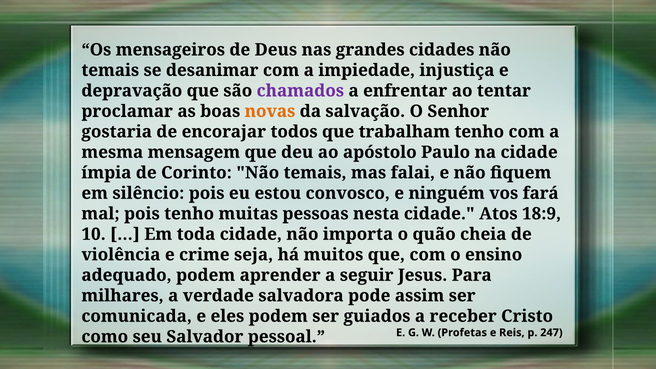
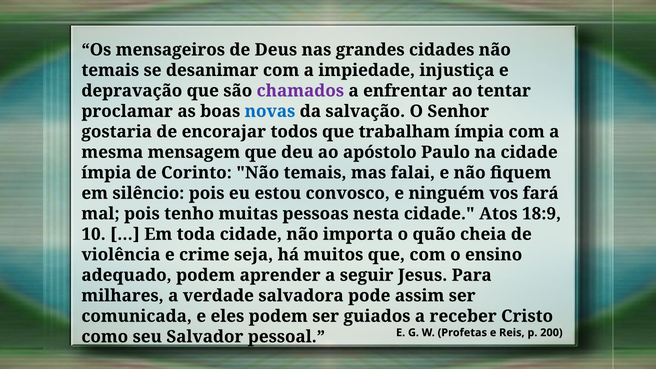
novas colour: orange -> blue
trabalham tenho: tenho -> ímpia
247: 247 -> 200
